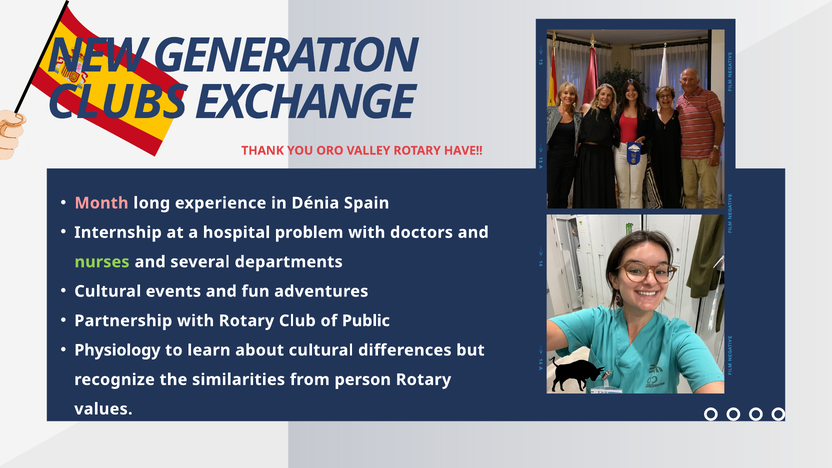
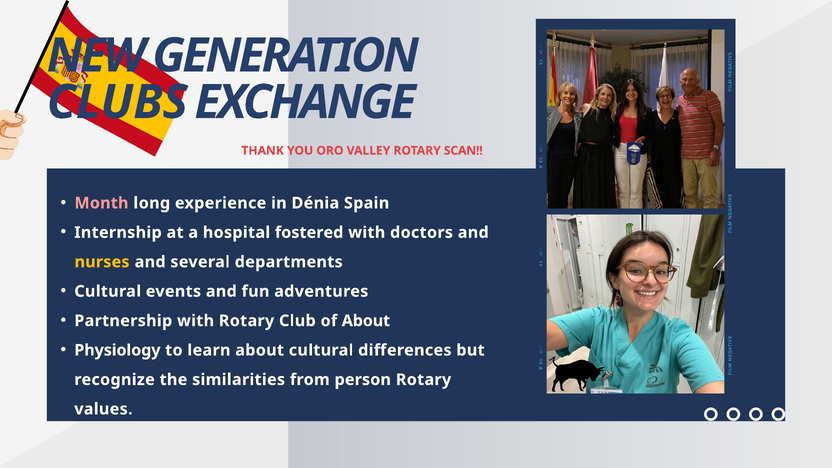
HAVE: HAVE -> SCAN
problem: problem -> fostered
nurses colour: light green -> yellow
of Public: Public -> About
